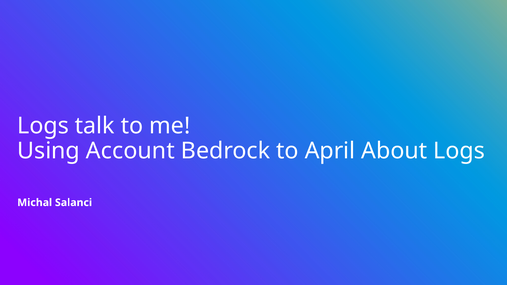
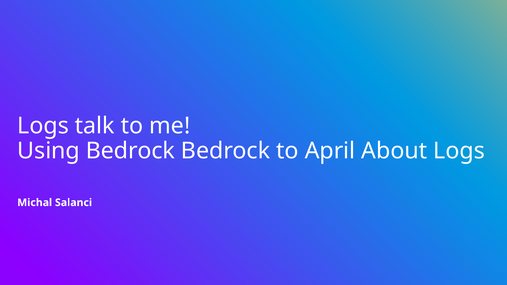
Using Account: Account -> Bedrock
